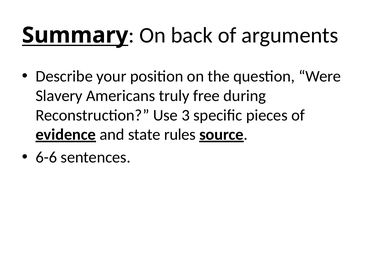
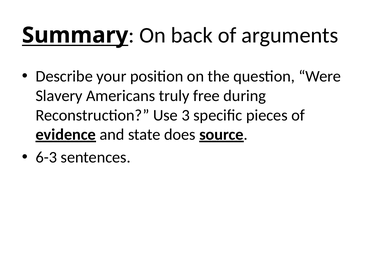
rules: rules -> does
6-6: 6-6 -> 6-3
